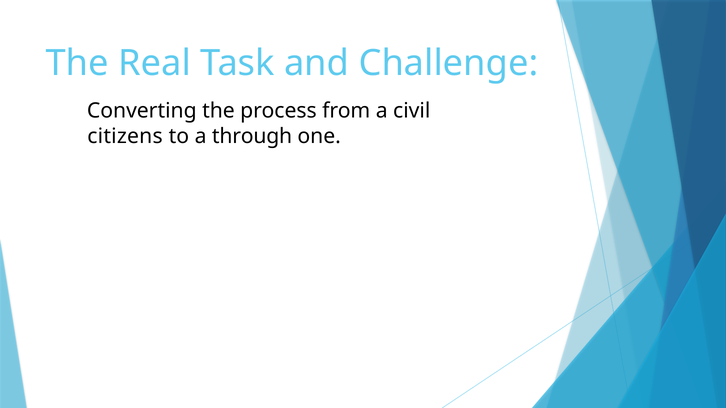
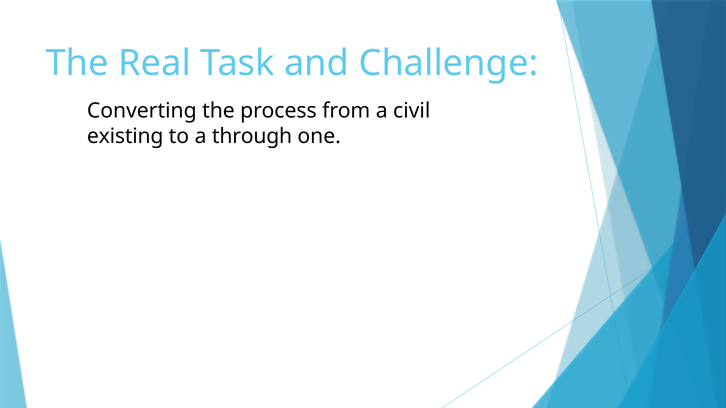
citizens: citizens -> existing
